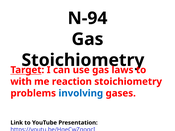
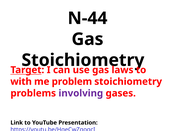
N-94: N-94 -> N-44
reaction: reaction -> problem
involving colour: blue -> purple
